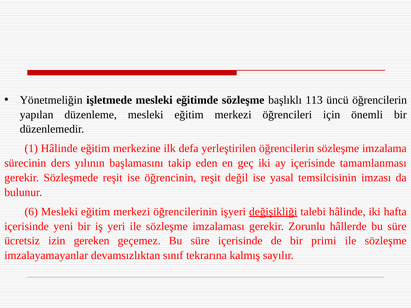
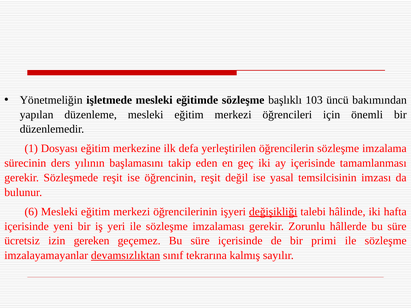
113: 113 -> 103
üncü öğrencilerin: öğrencilerin -> bakımından
1 Hâlinde: Hâlinde -> Dosyası
devamsızlıktan underline: none -> present
